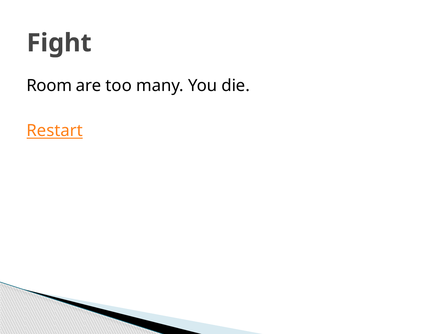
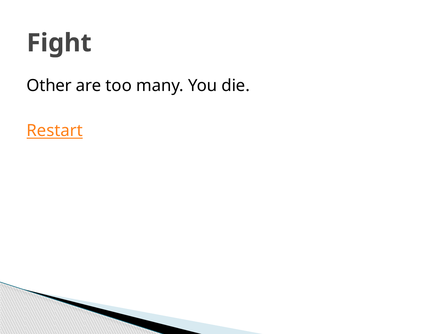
Room: Room -> Other
